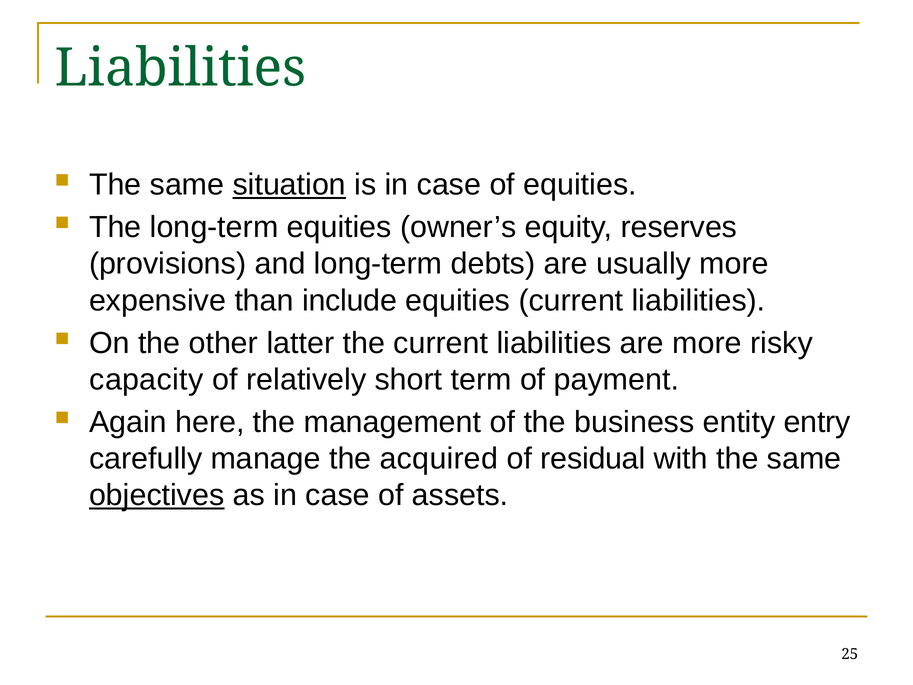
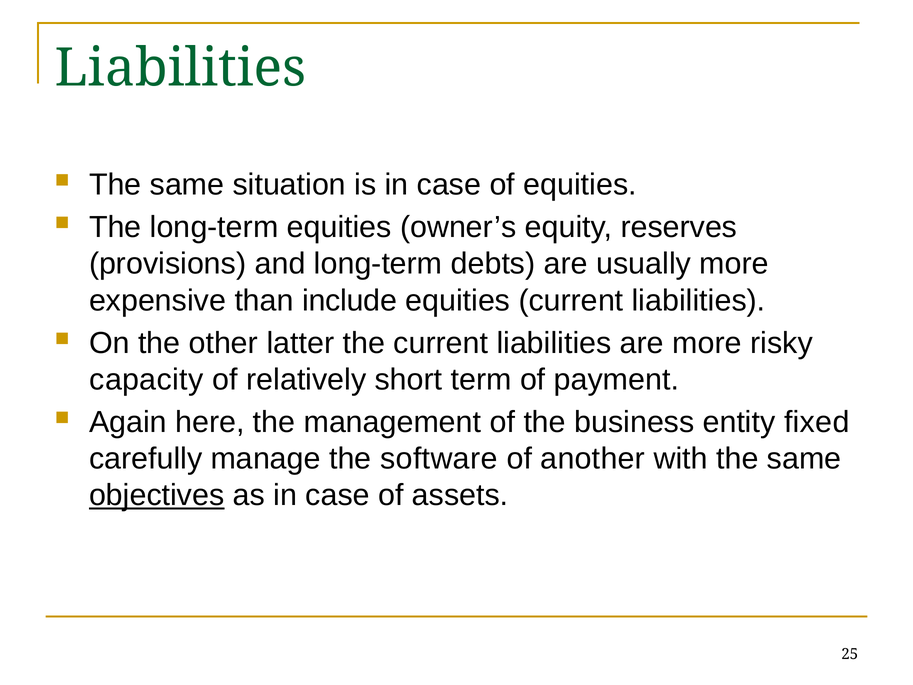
situation underline: present -> none
entry: entry -> fixed
acquired: acquired -> software
residual: residual -> another
